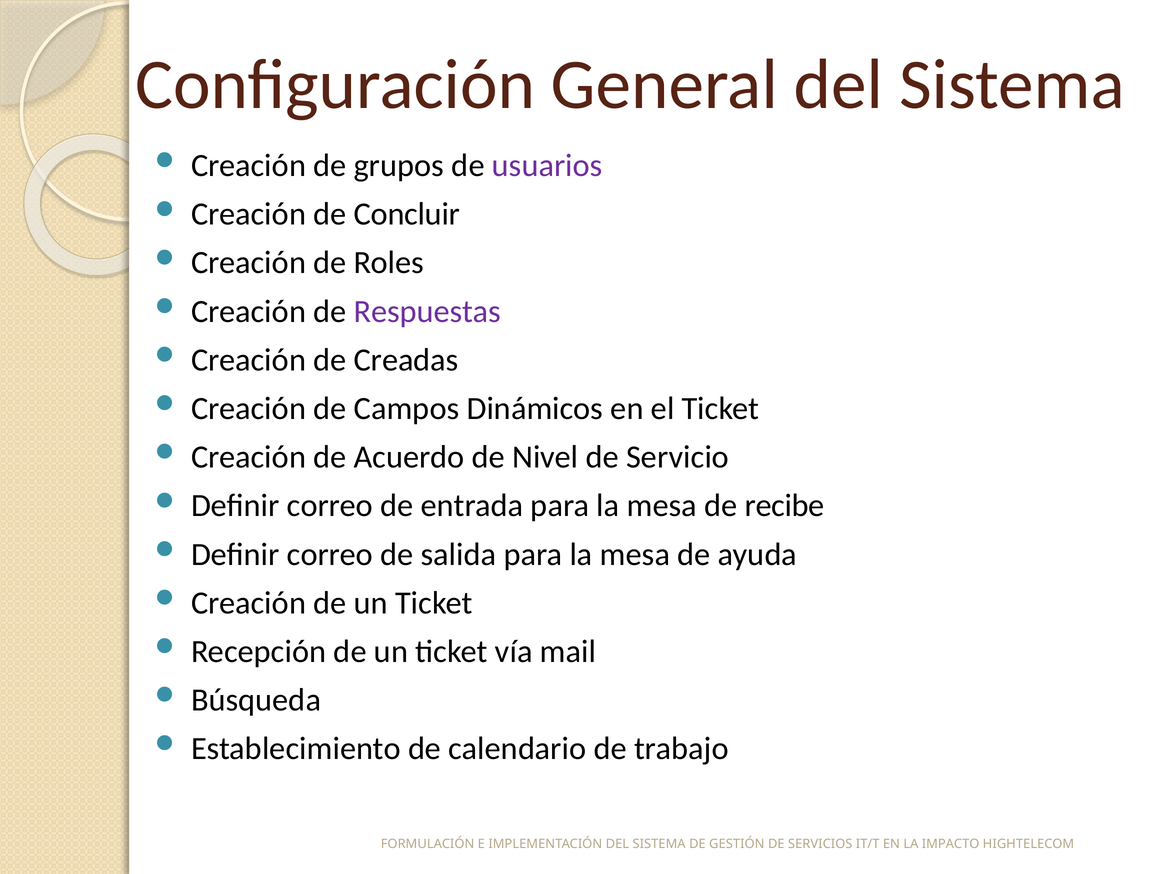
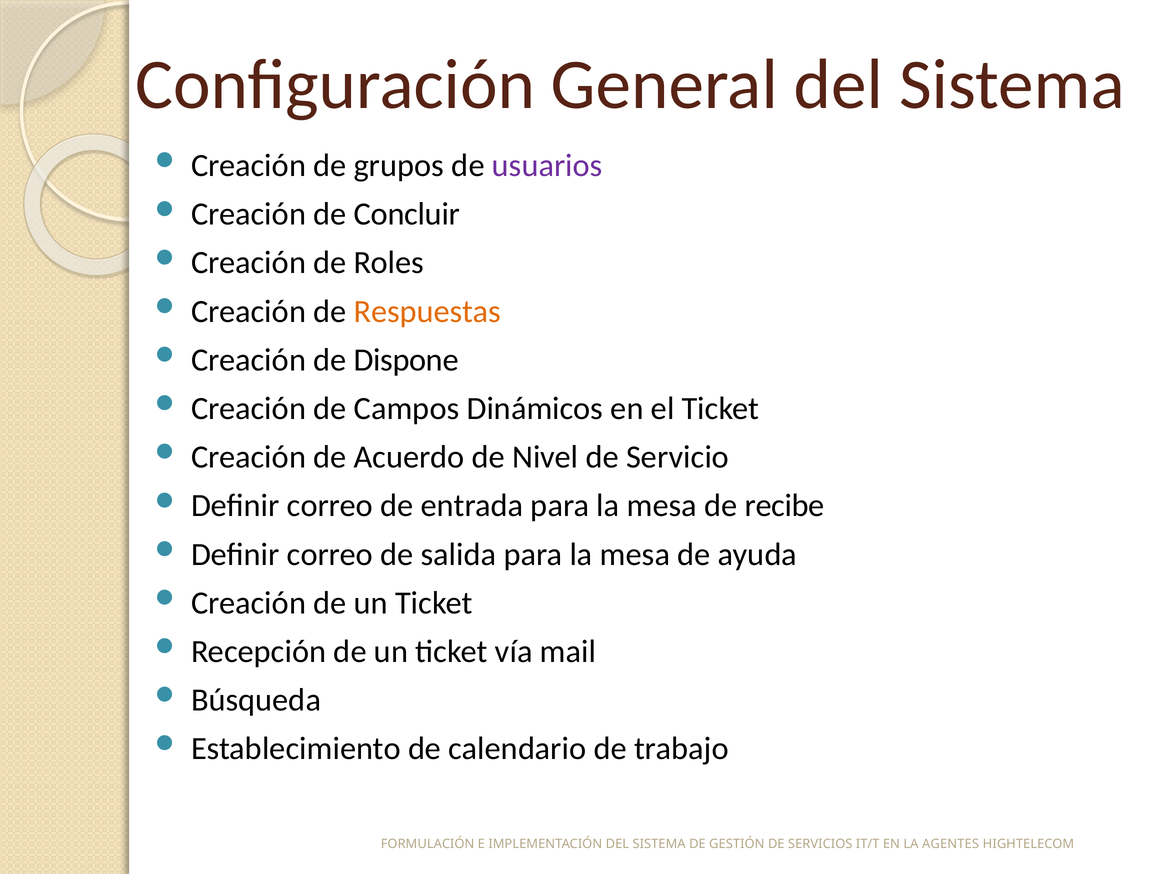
Respuestas colour: purple -> orange
Creadas: Creadas -> Dispone
IMPACTO: IMPACTO -> AGENTES
